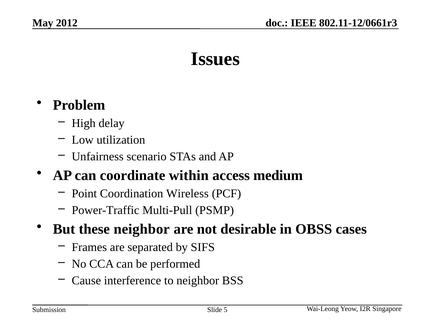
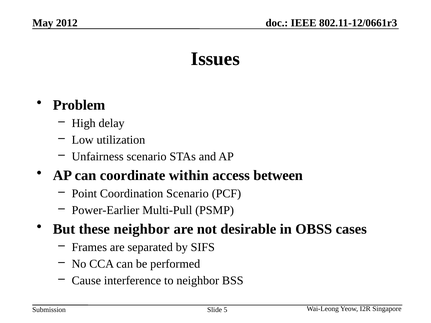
medium: medium -> between
Coordination Wireless: Wireless -> Scenario
Power-Traffic: Power-Traffic -> Power-Earlier
